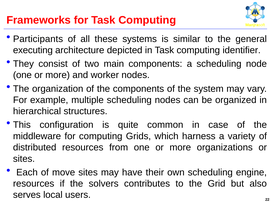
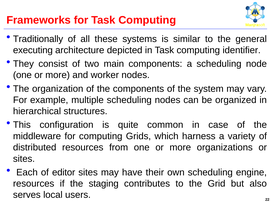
Participants: Participants -> Traditionally
move: move -> editor
solvers: solvers -> staging
